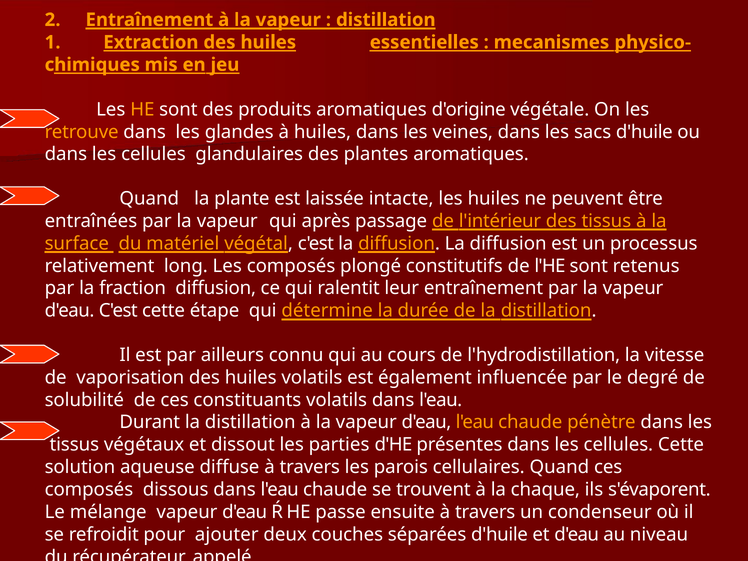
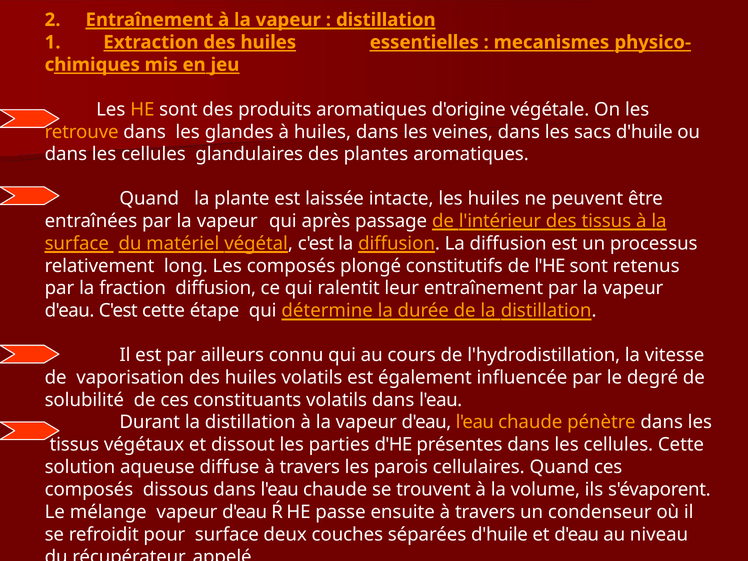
chaque: chaque -> volume
pour ajouter: ajouter -> surface
